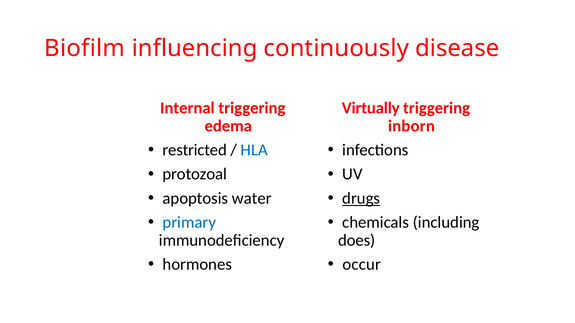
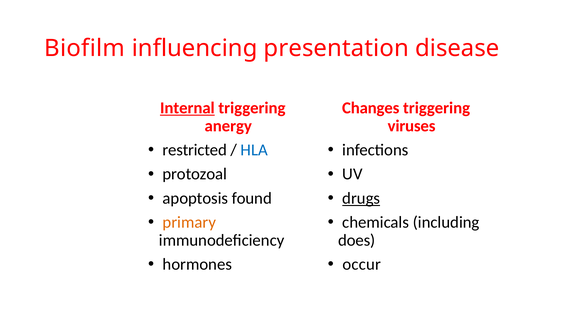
continuously: continuously -> presentation
Internal underline: none -> present
Virtually: Virtually -> Changes
edema: edema -> anergy
inborn: inborn -> viruses
water: water -> found
primary colour: blue -> orange
